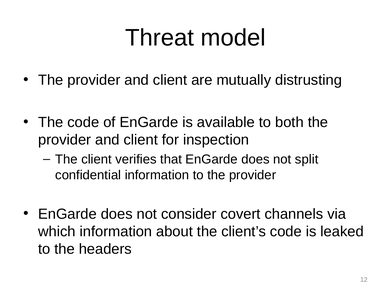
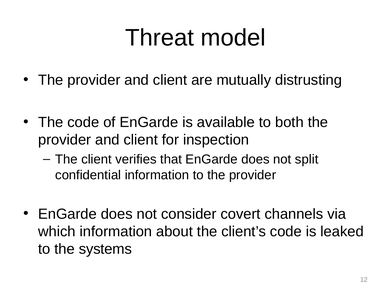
headers: headers -> systems
